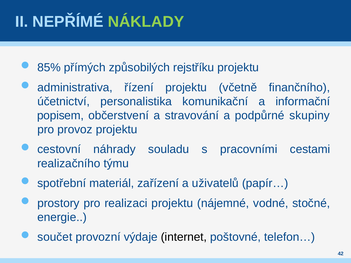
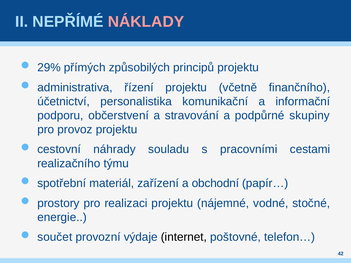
NÁKLADY colour: light green -> pink
85%: 85% -> 29%
rejstříku: rejstříku -> principů
popisem: popisem -> podporu
uživatelů: uživatelů -> obchodní
